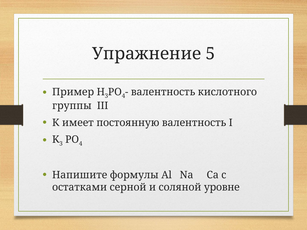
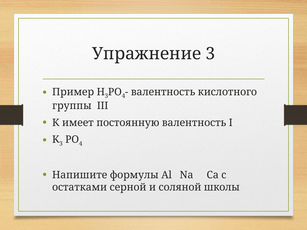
Упражнение 5: 5 -> 3
уровне: уровне -> школы
